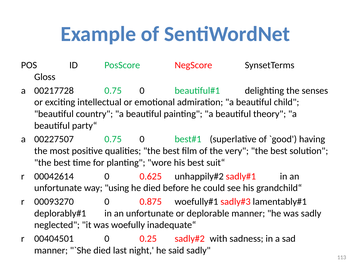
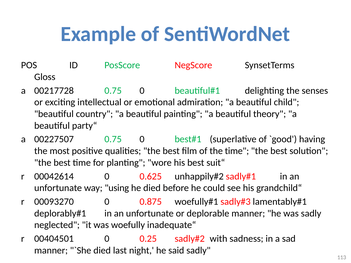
the very: very -> time
